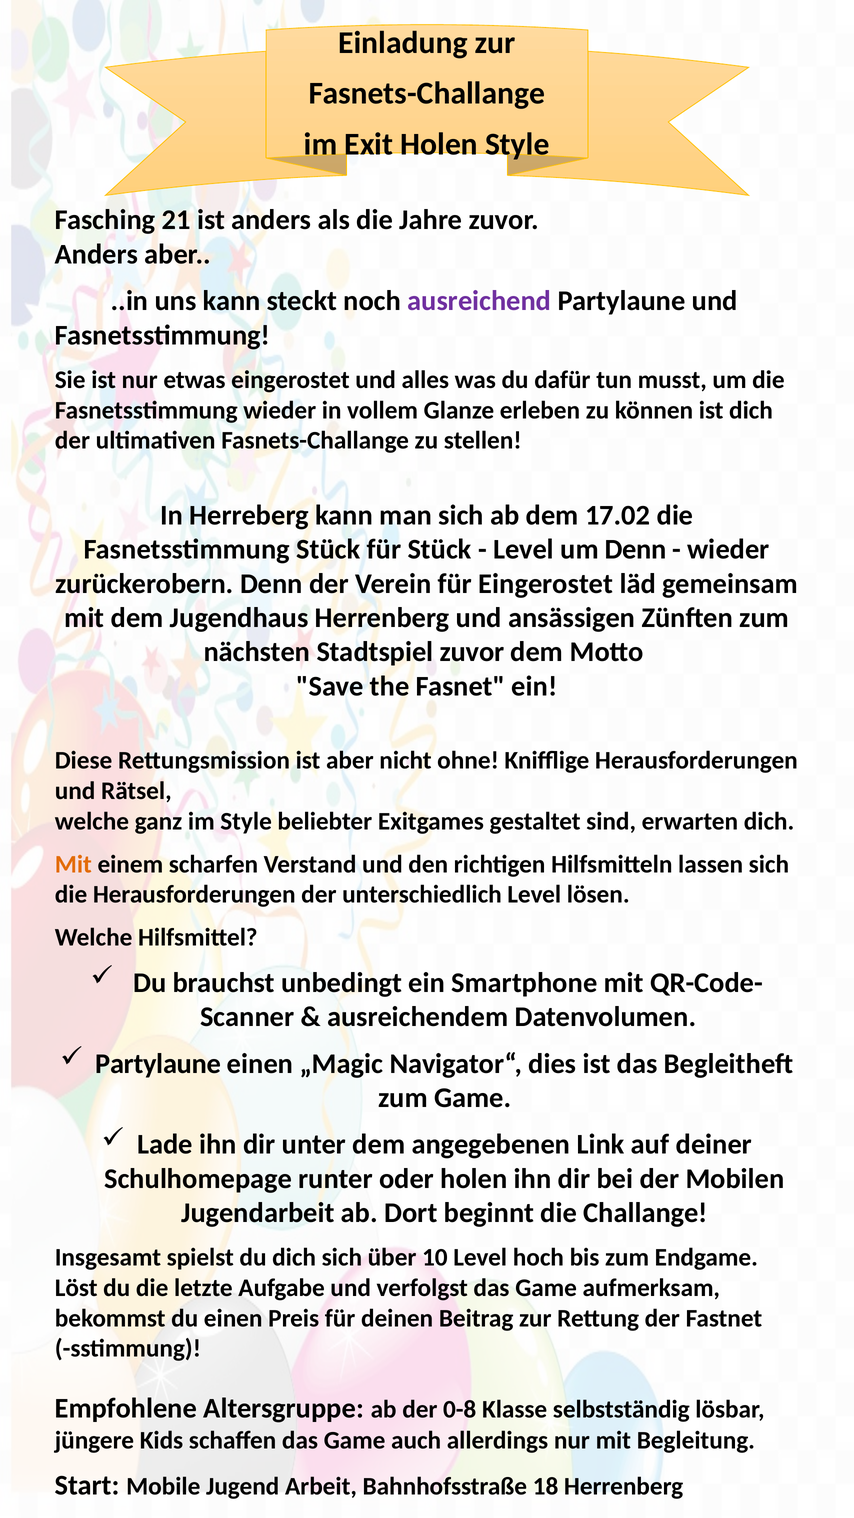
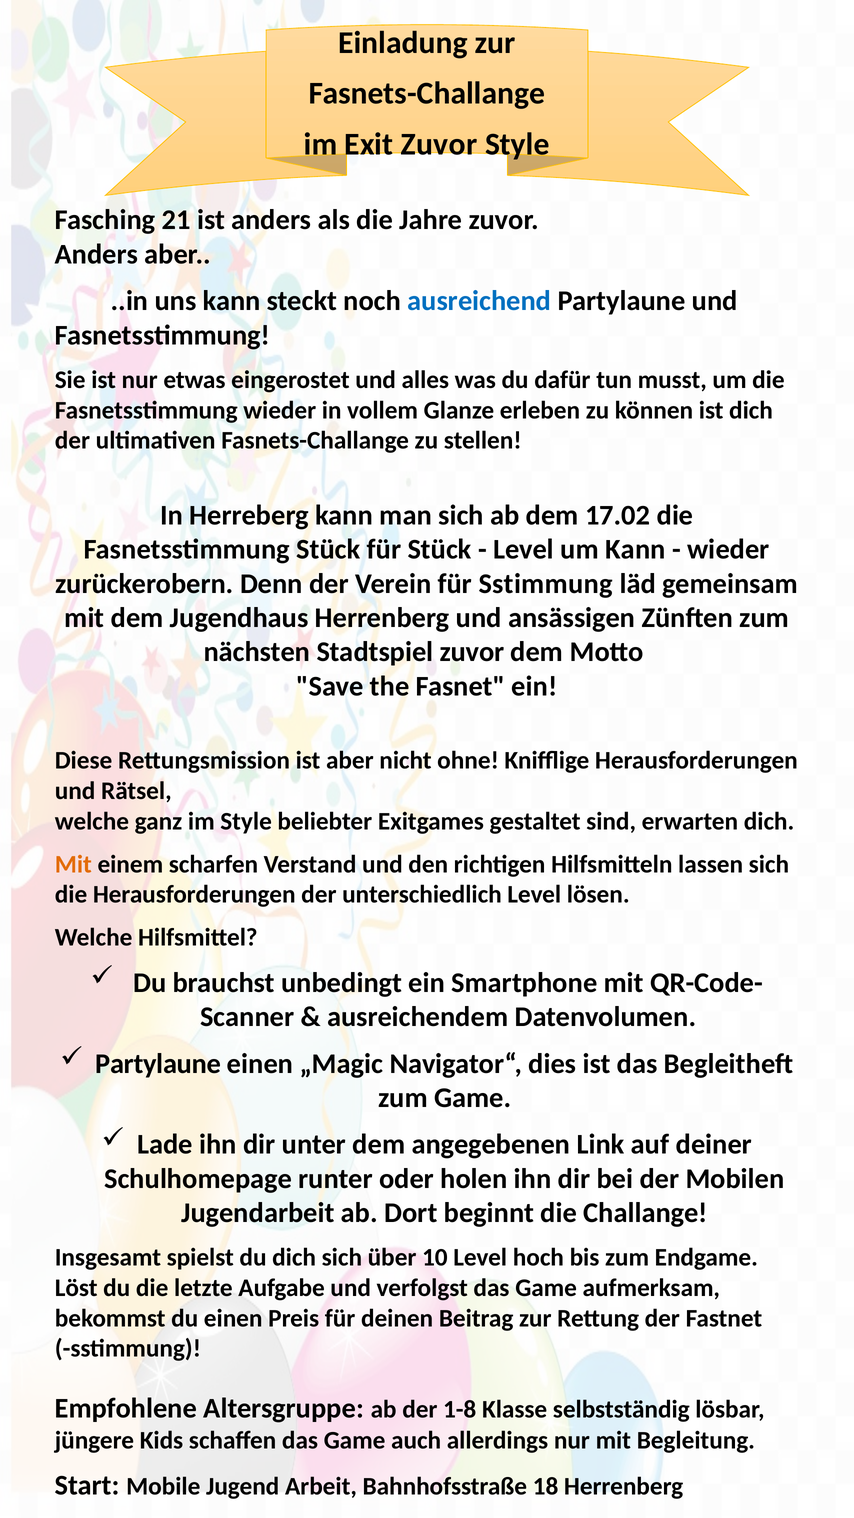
Exit Holen: Holen -> Zuvor
ausreichend colour: purple -> blue
um Denn: Denn -> Kann
für Eingerostet: Eingerostet -> Sstimmung
0-8: 0-8 -> 1-8
